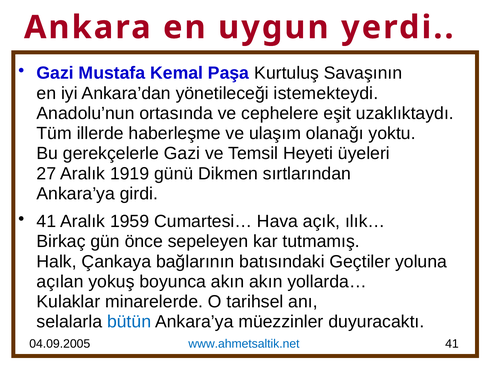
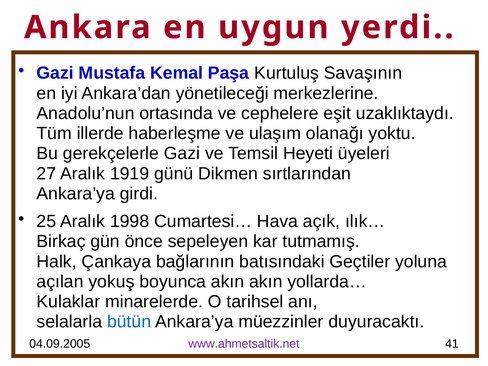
istemekteydi: istemekteydi -> merkezlerine
41 at (46, 221): 41 -> 25
1959: 1959 -> 1998
www.ahmetsaltik.net colour: blue -> purple
